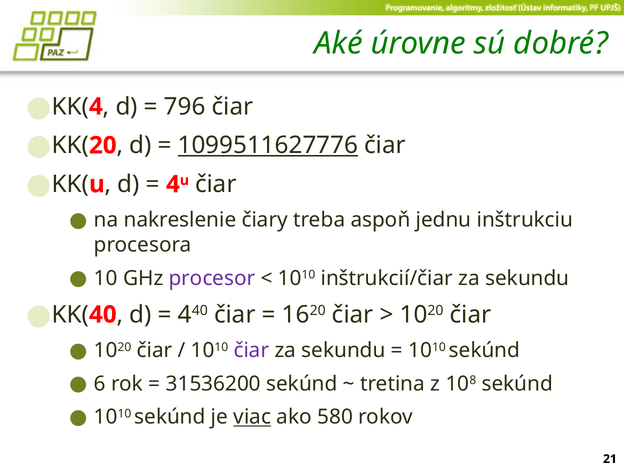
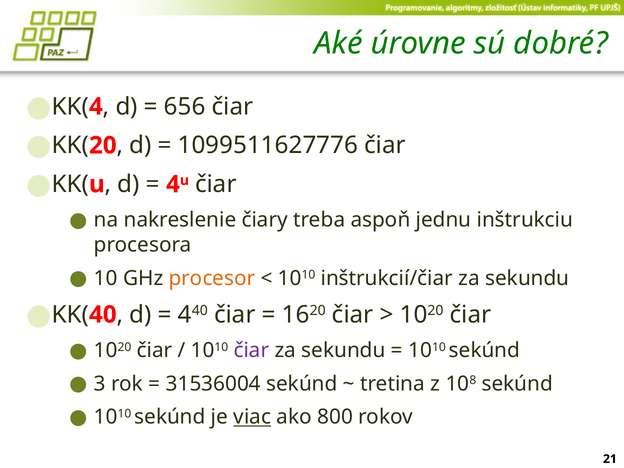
796: 796 -> 656
1099511627776 underline: present -> none
procesor colour: purple -> orange
6: 6 -> 3
31536200: 31536200 -> 31536004
580: 580 -> 800
